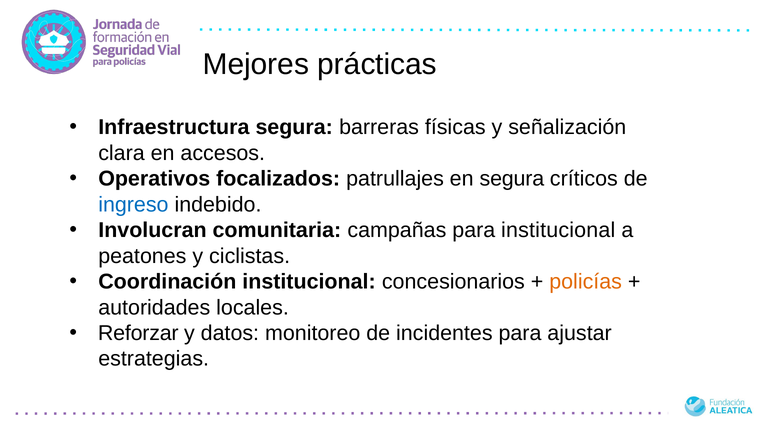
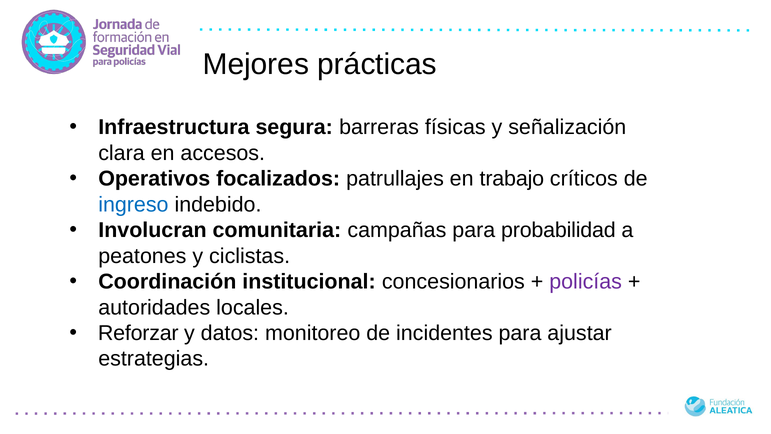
en segura: segura -> trabajo
para institucional: institucional -> probabilidad
policías colour: orange -> purple
